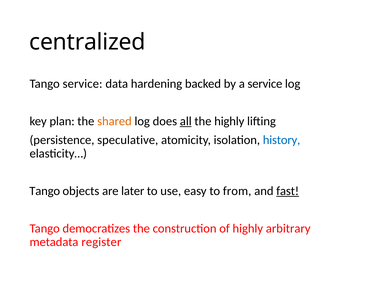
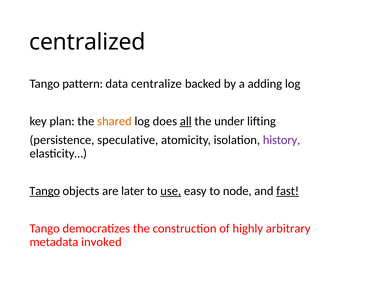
Tango service: service -> pattern
hardening: hardening -> centralize
a service: service -> adding
the highly: highly -> under
history colour: blue -> purple
Tango at (45, 191) underline: none -> present
use underline: none -> present
from: from -> node
register: register -> invoked
